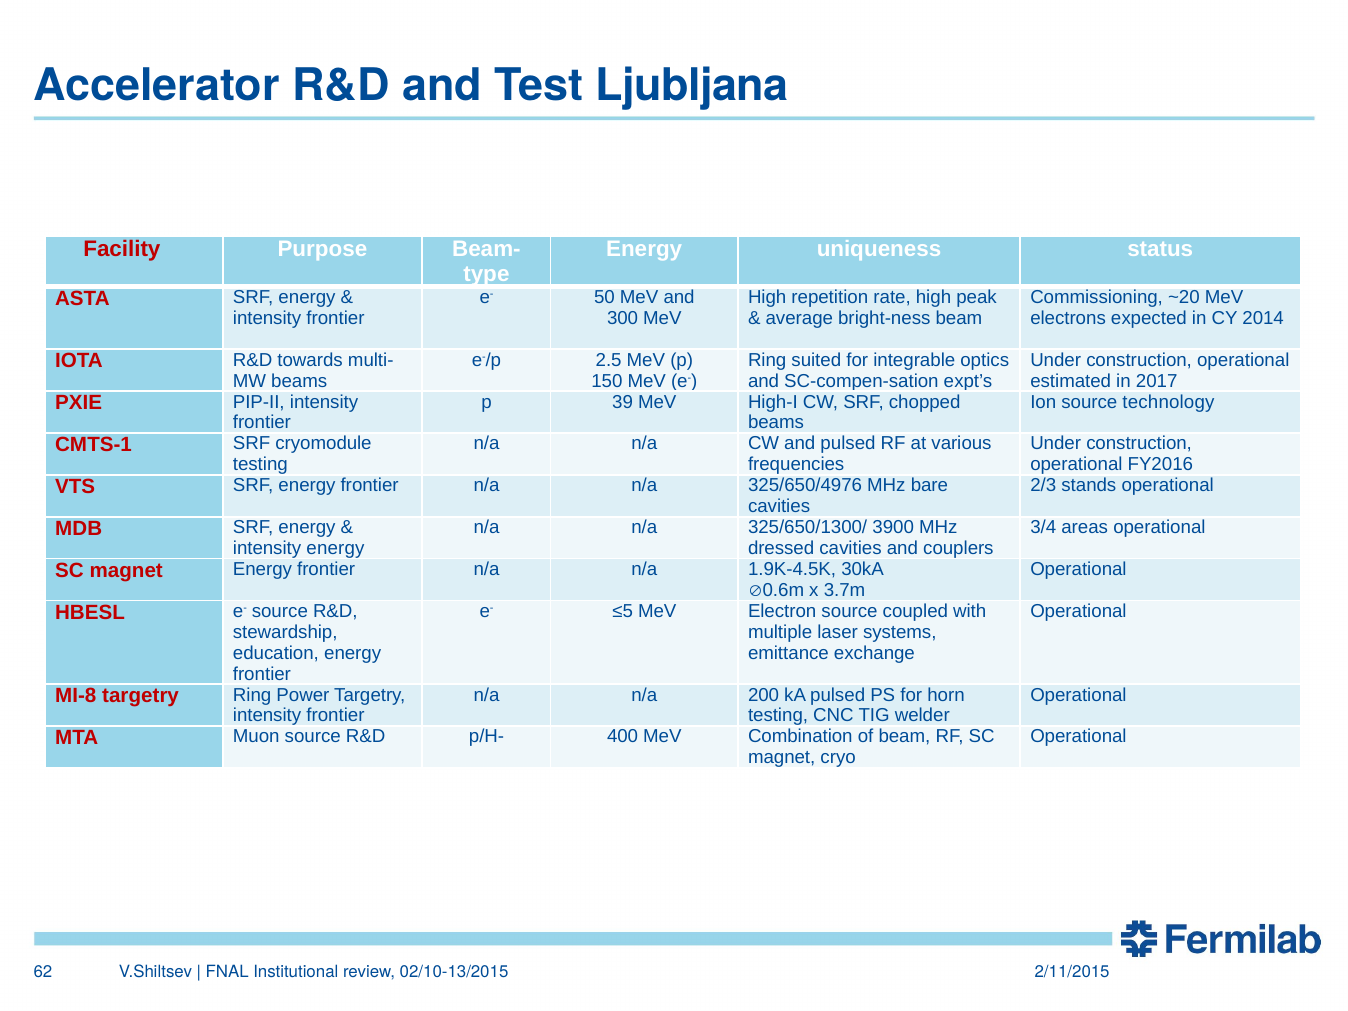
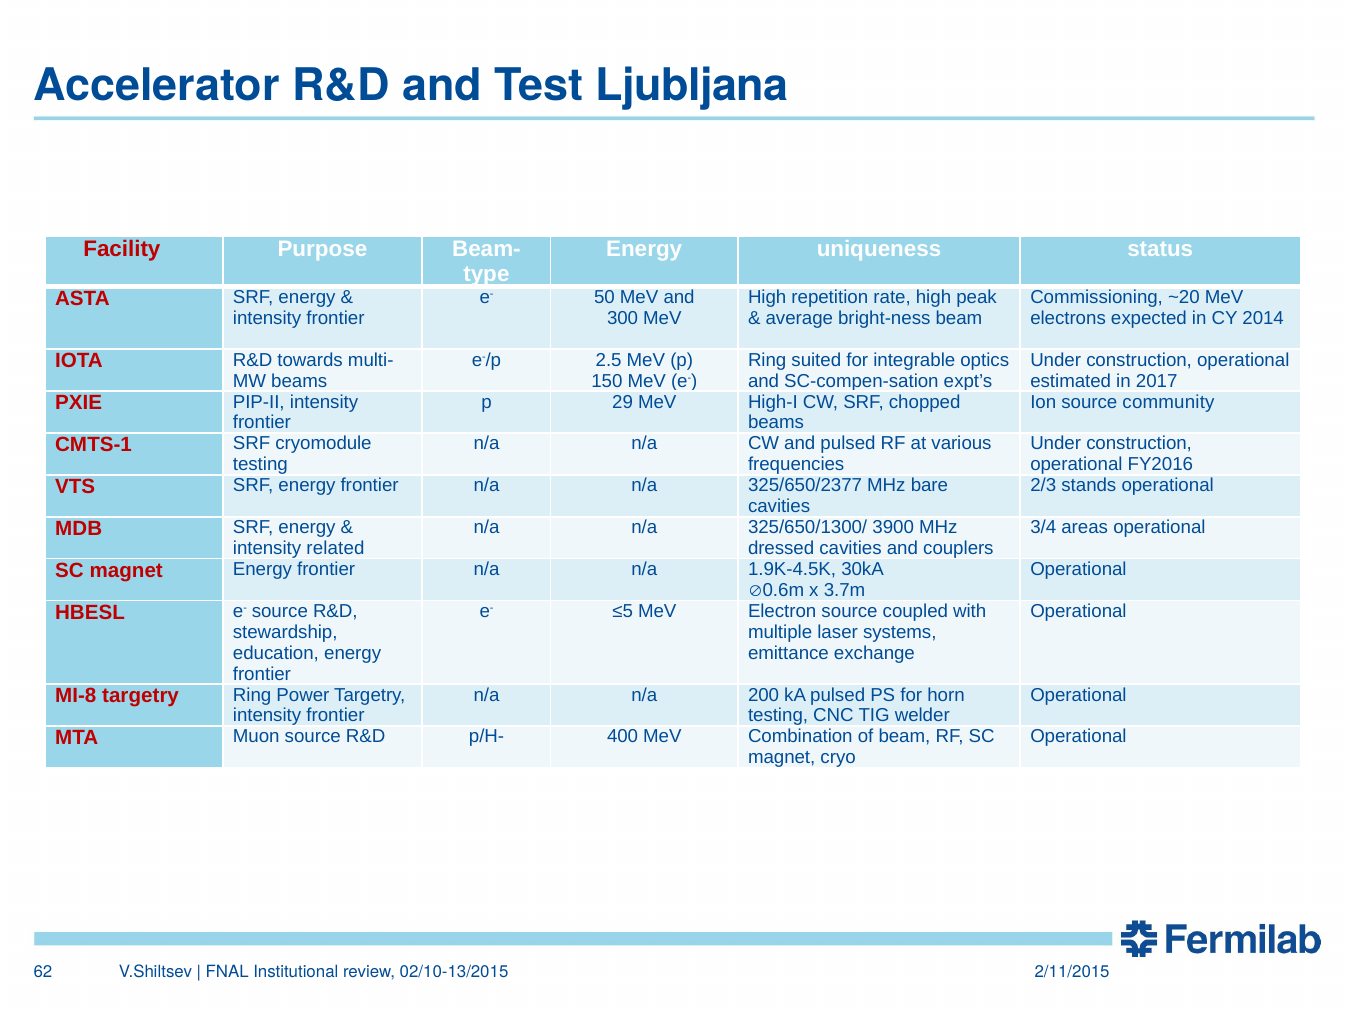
39: 39 -> 29
technology: technology -> community
325/650/4976: 325/650/4976 -> 325/650/2377
intensity energy: energy -> related
